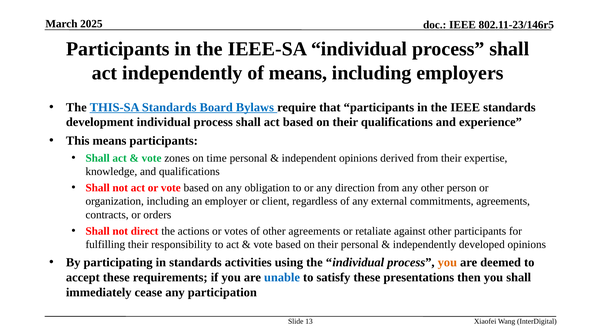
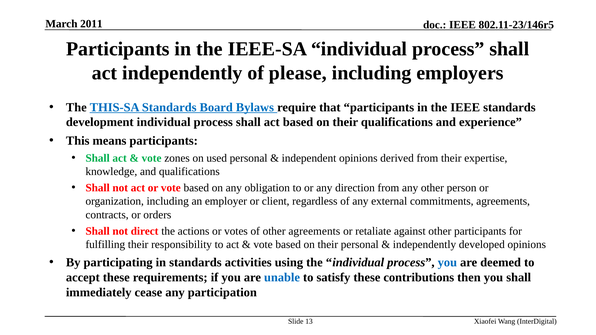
2025: 2025 -> 2011
of means: means -> please
time: time -> used
you at (447, 263) colour: orange -> blue
presentations: presentations -> contributions
